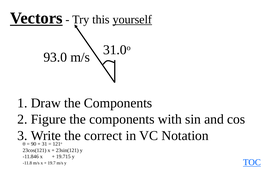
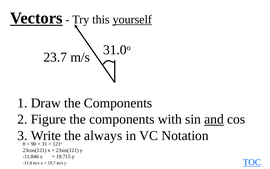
93.0: 93.0 -> 23.7
and underline: none -> present
correct: correct -> always
